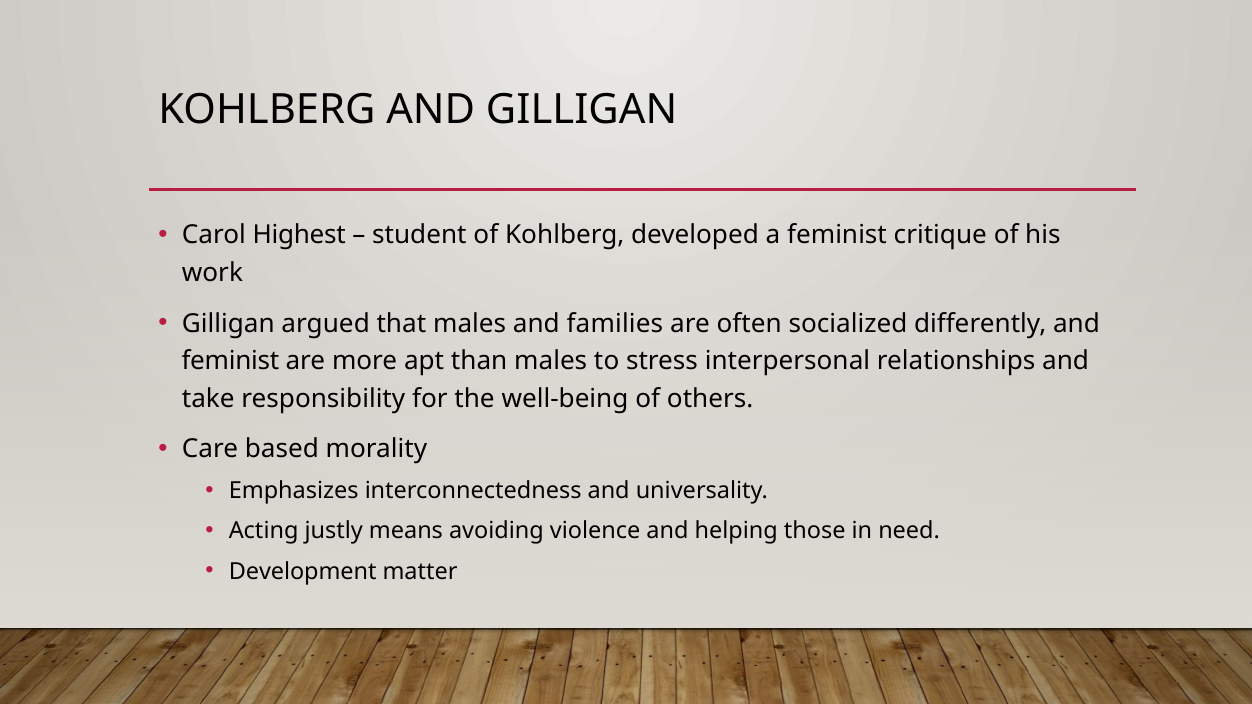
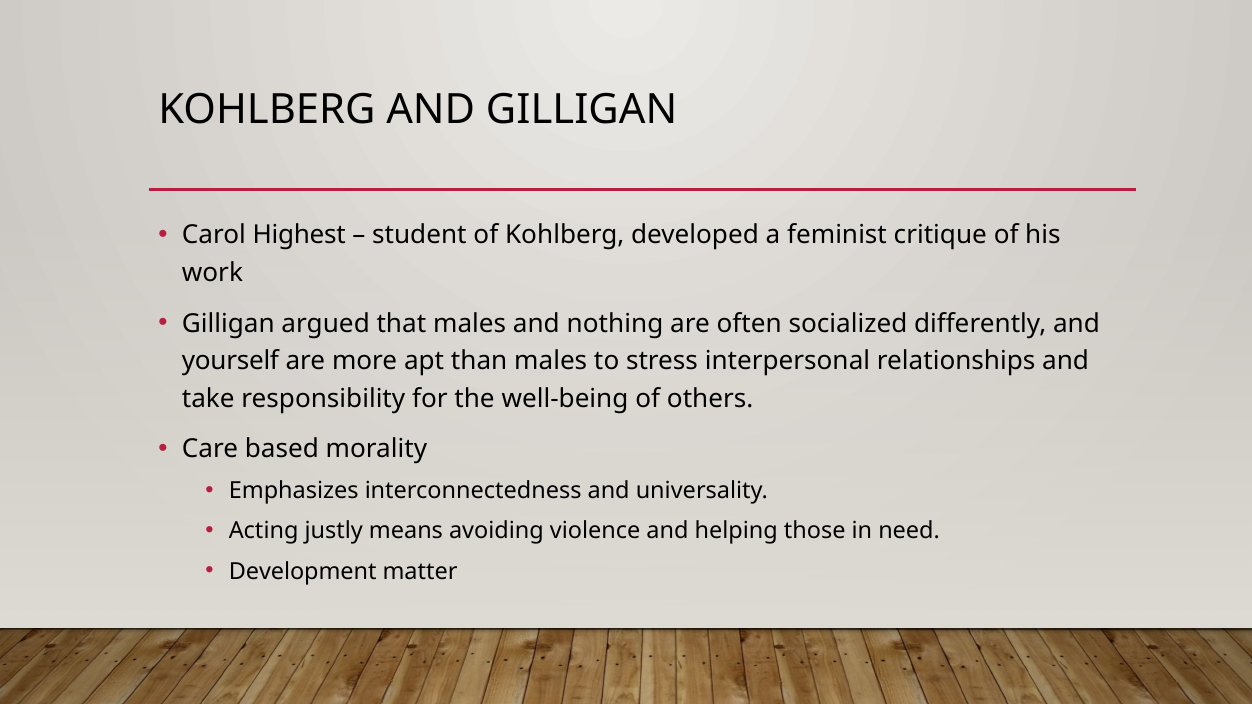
families: families -> nothing
feminist at (230, 361): feminist -> yourself
